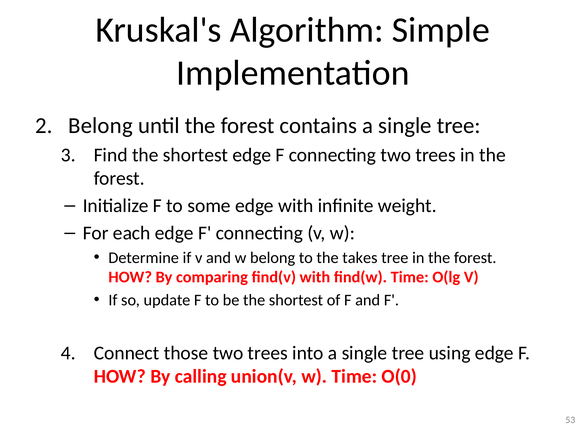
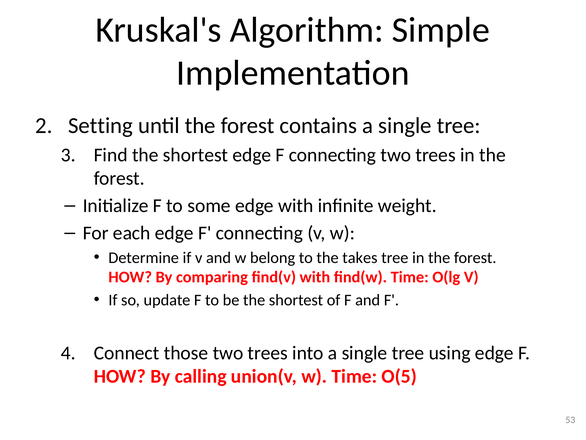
Belong at (100, 126): Belong -> Setting
O(0: O(0 -> O(5
